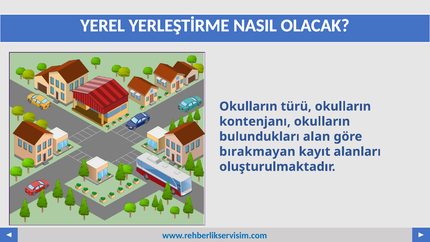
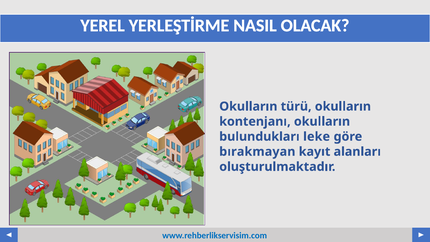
alan: alan -> leke
